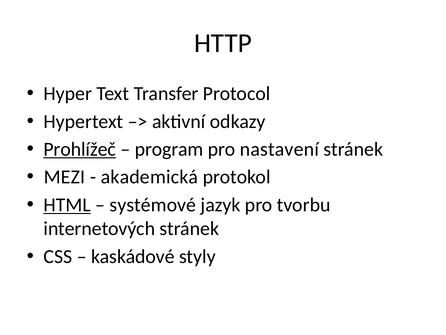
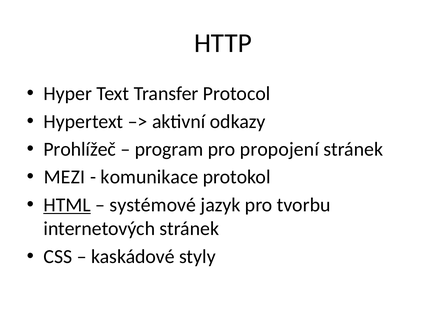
Prohlížeč underline: present -> none
nastavení: nastavení -> propojení
akademická: akademická -> komunikace
